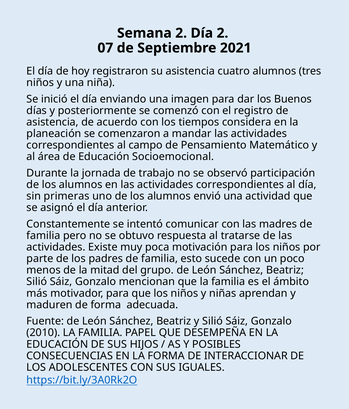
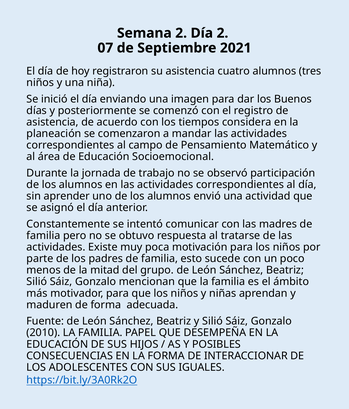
primeras: primeras -> aprender
